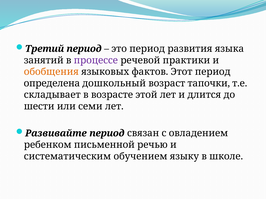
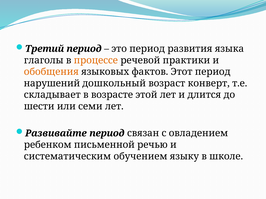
занятий: занятий -> глаголы
процессе colour: purple -> orange
определена: определена -> нарушений
тапочки: тапочки -> конверт
